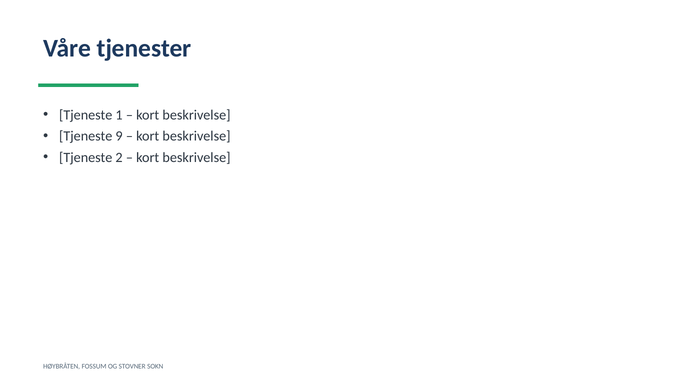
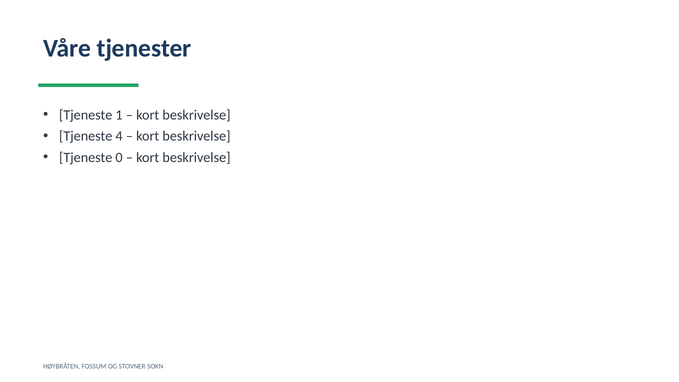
9: 9 -> 4
2: 2 -> 0
